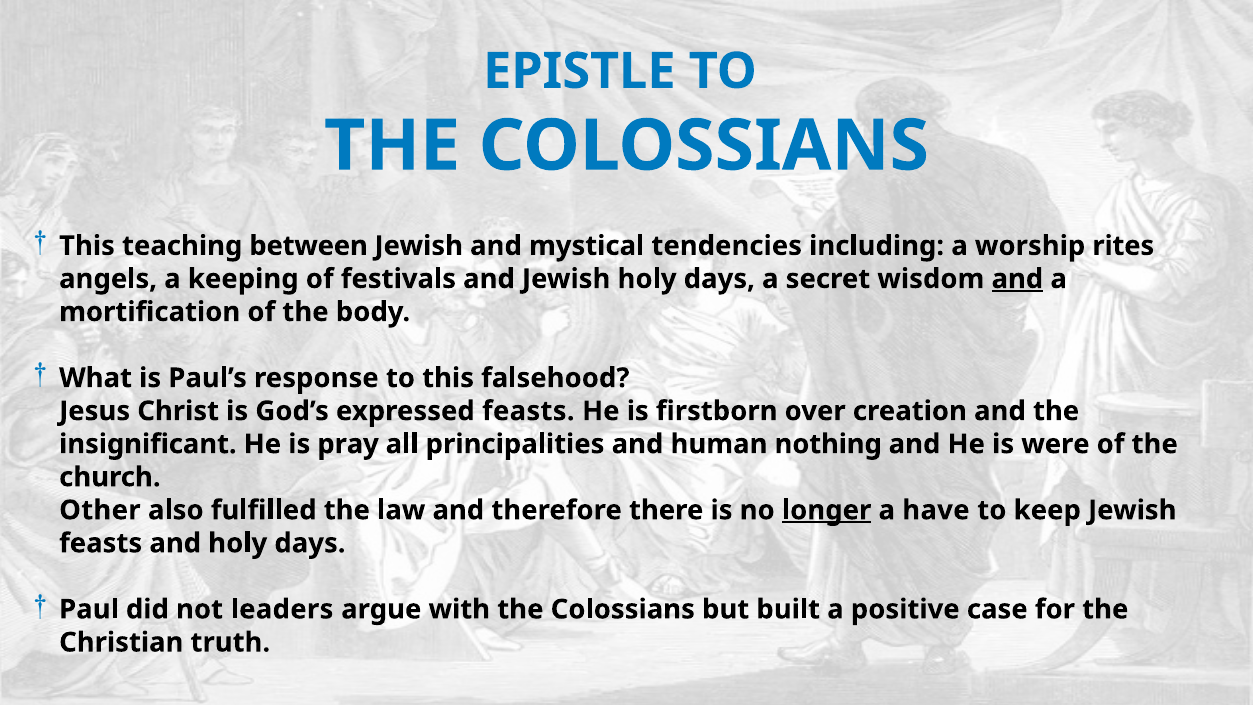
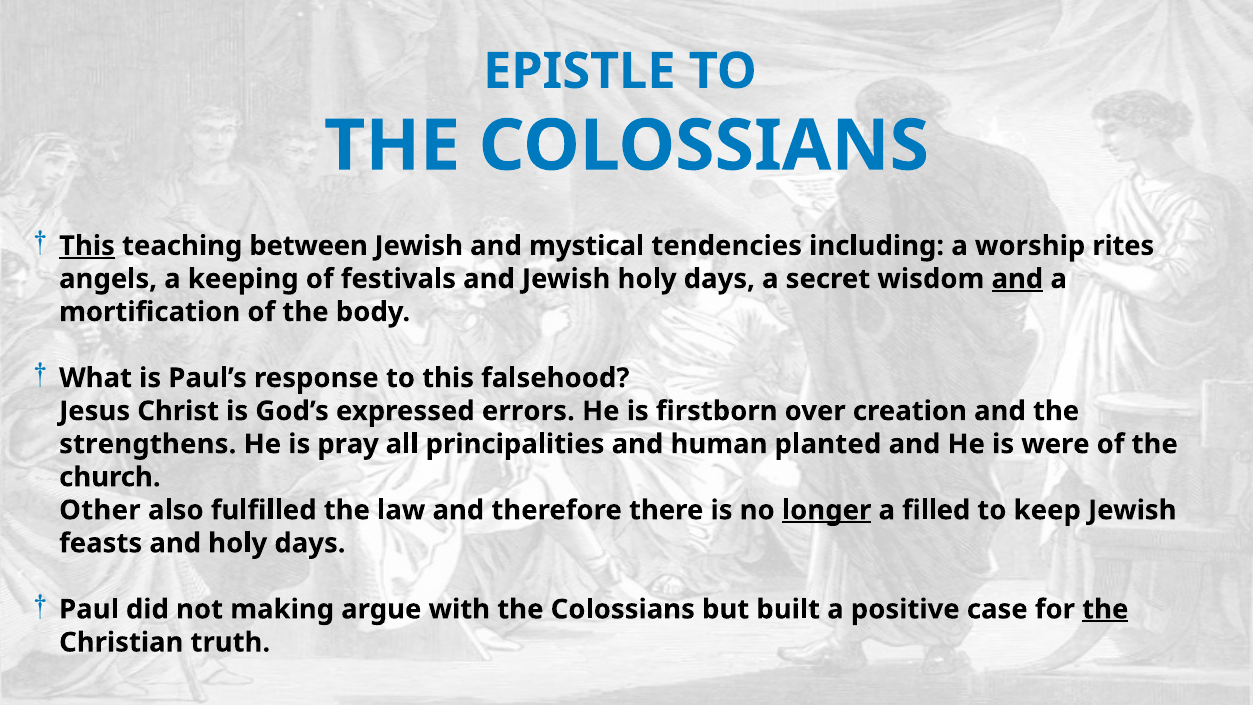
This at (87, 246) underline: none -> present
expressed feasts: feasts -> errors
insignificant: insignificant -> strengthens
nothing: nothing -> planted
have: have -> filled
leaders: leaders -> making
the at (1105, 609) underline: none -> present
